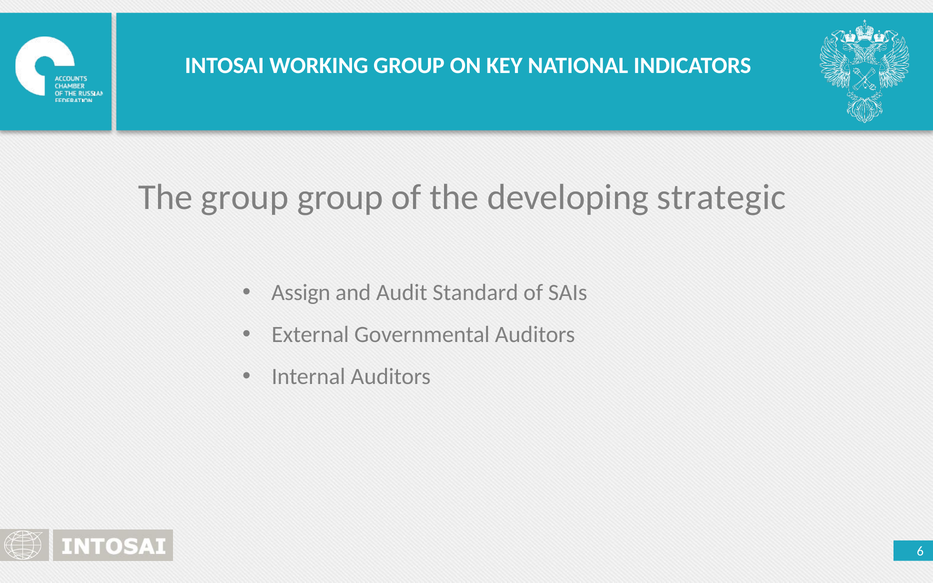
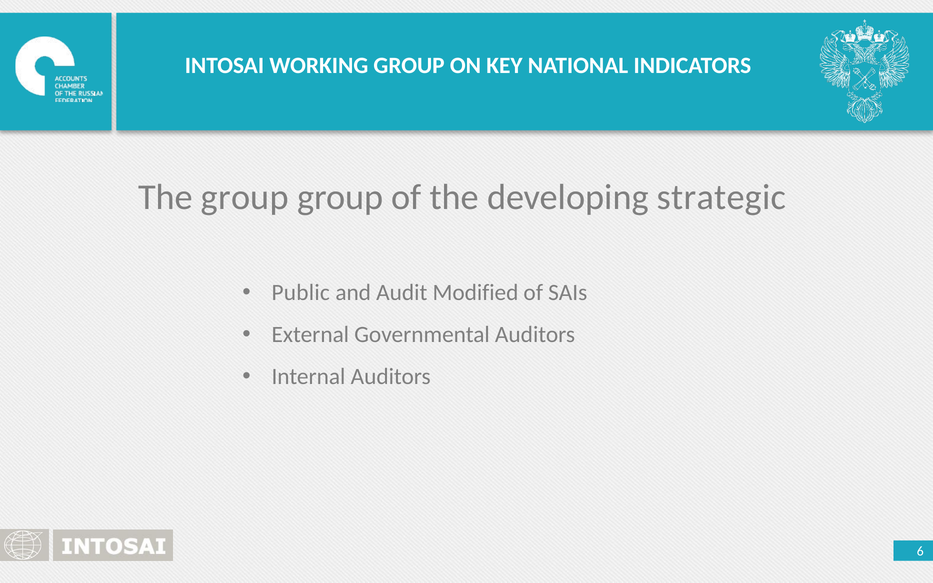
Assign: Assign -> Public
Standard: Standard -> Modified
